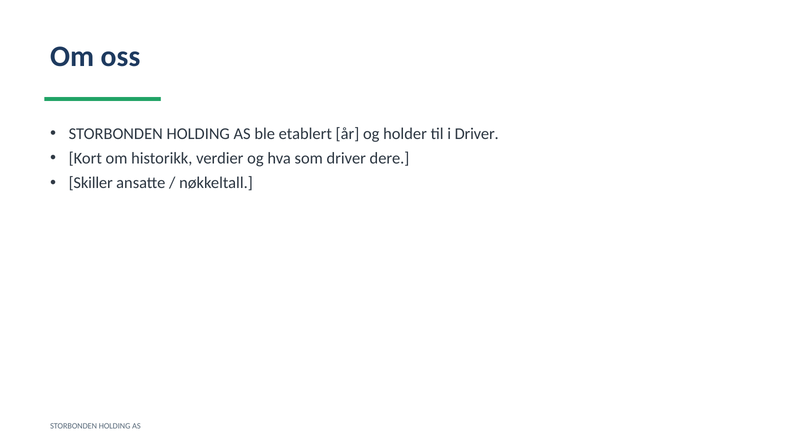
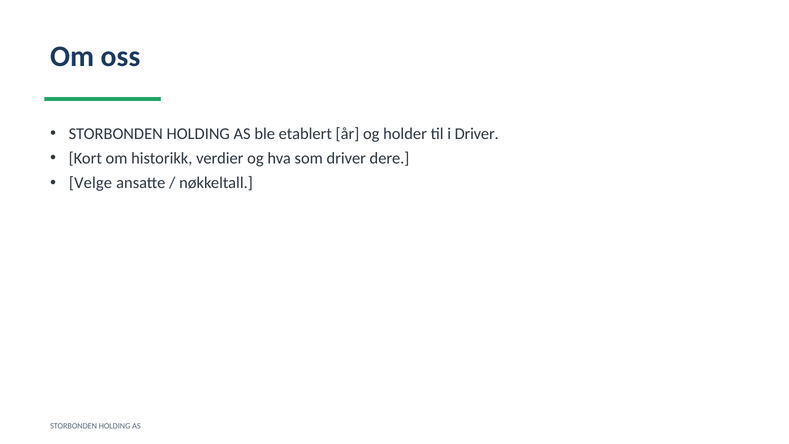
Skiller: Skiller -> Velge
